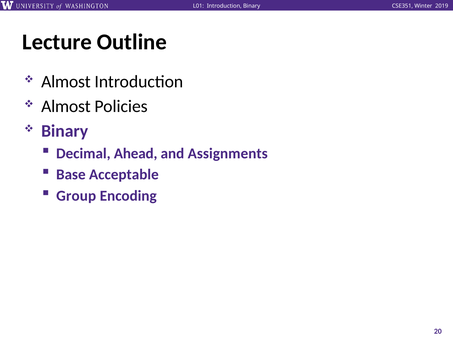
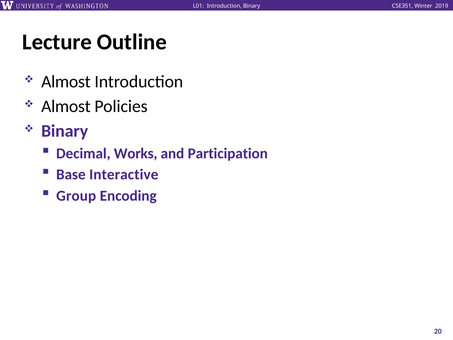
Ahead: Ahead -> Works
Assignments: Assignments -> Participation
Acceptable: Acceptable -> Interactive
